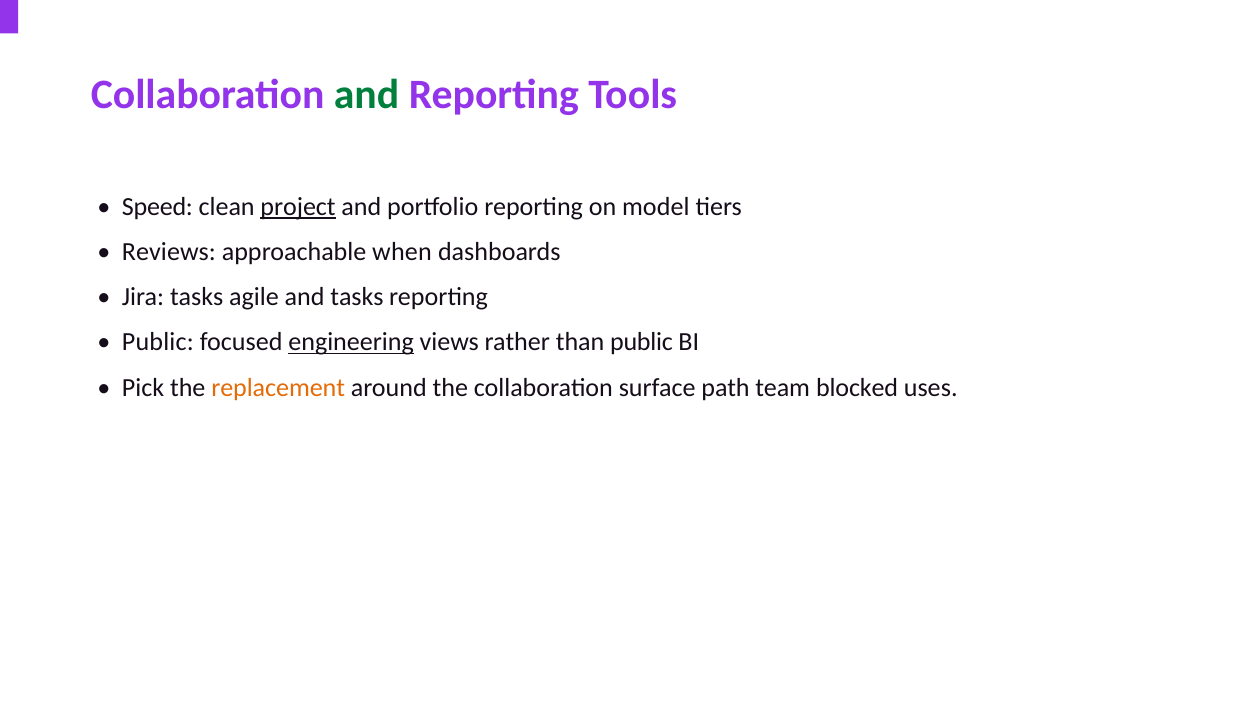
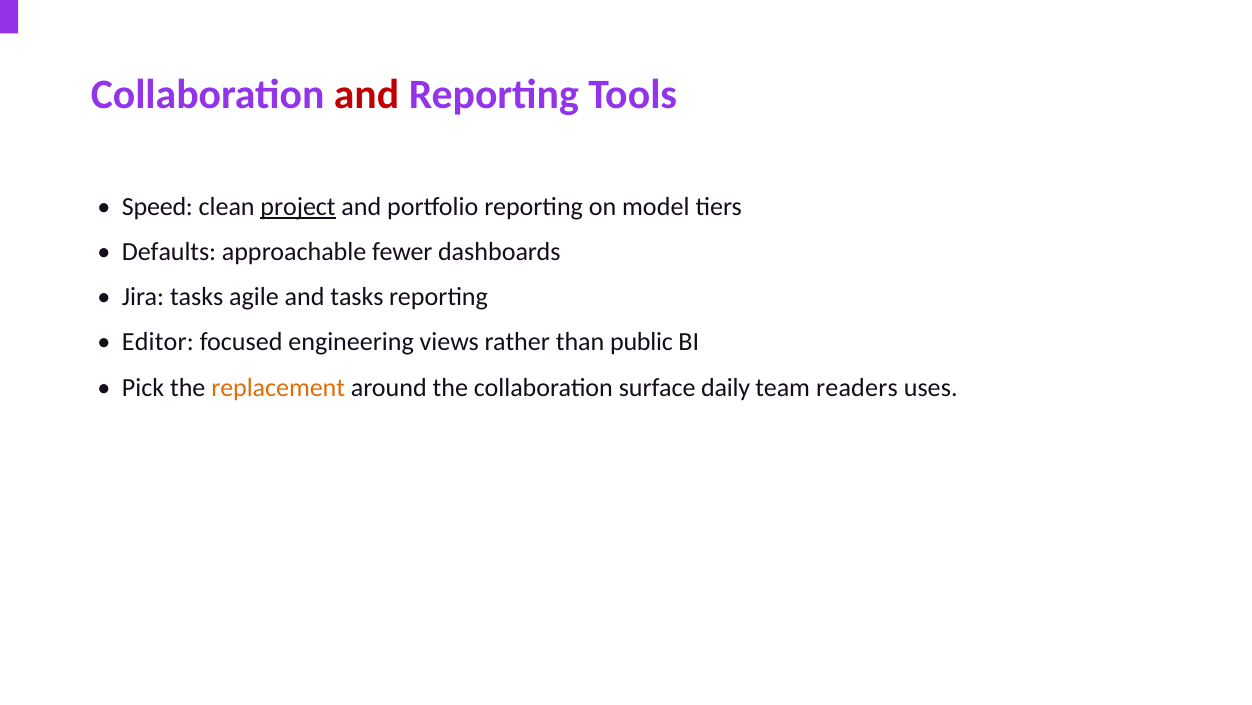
and at (367, 94) colour: green -> red
Reviews: Reviews -> Defaults
when: when -> fewer
Public at (158, 342): Public -> Editor
engineering underline: present -> none
path: path -> daily
blocked: blocked -> readers
